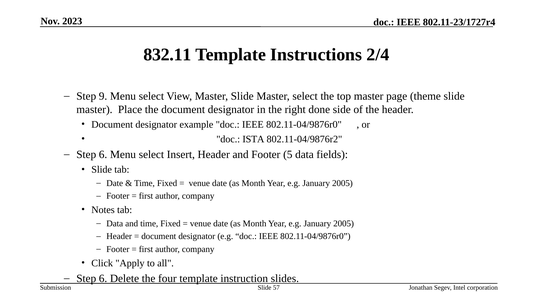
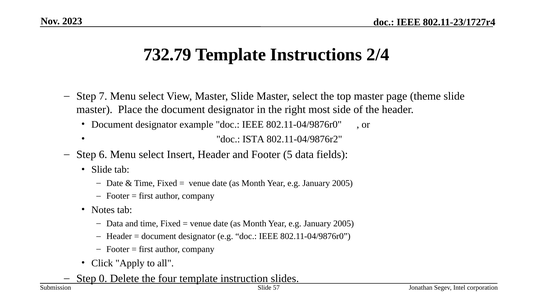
832.11: 832.11 -> 732.79
9: 9 -> 7
done: done -> most
6 at (103, 278): 6 -> 0
